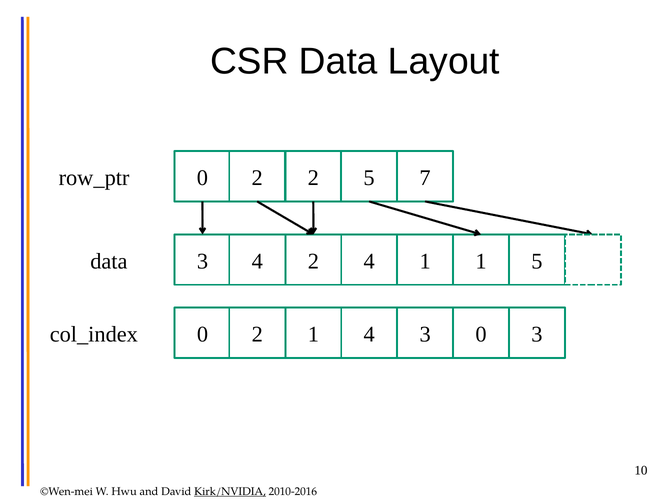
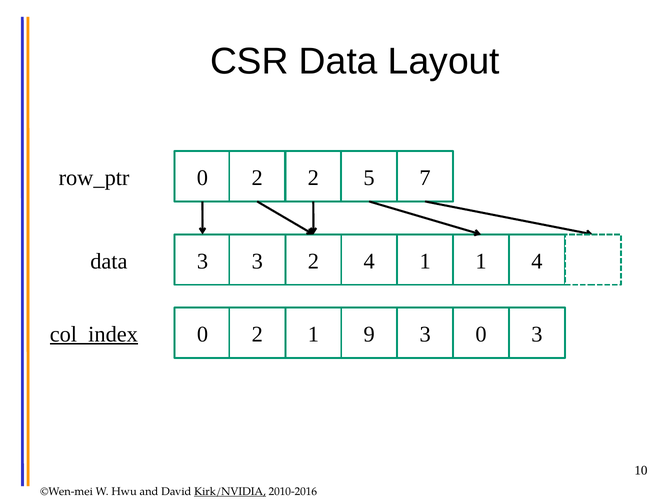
3 4: 4 -> 3
1 5: 5 -> 4
col_index underline: none -> present
1 4: 4 -> 9
